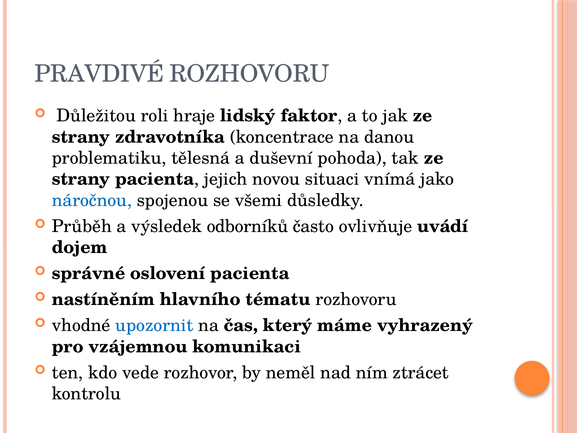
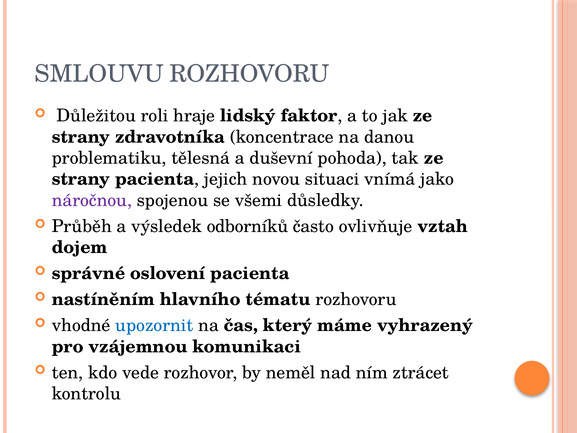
PRAVDIVÉ: PRAVDIVÉ -> SMLOUVU
náročnou colour: blue -> purple
uvádí: uvádí -> vztah
